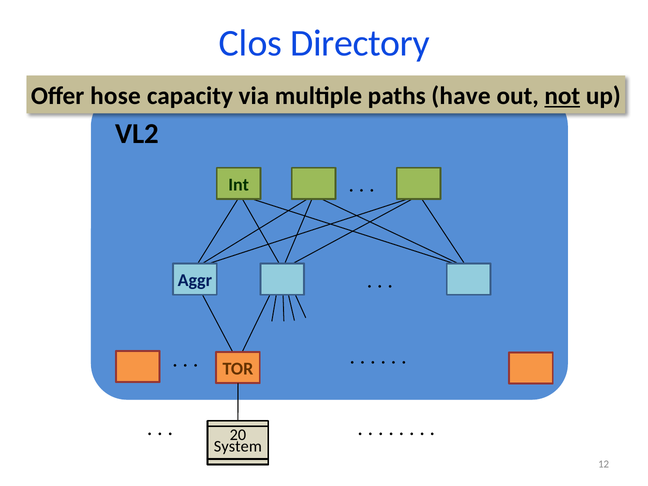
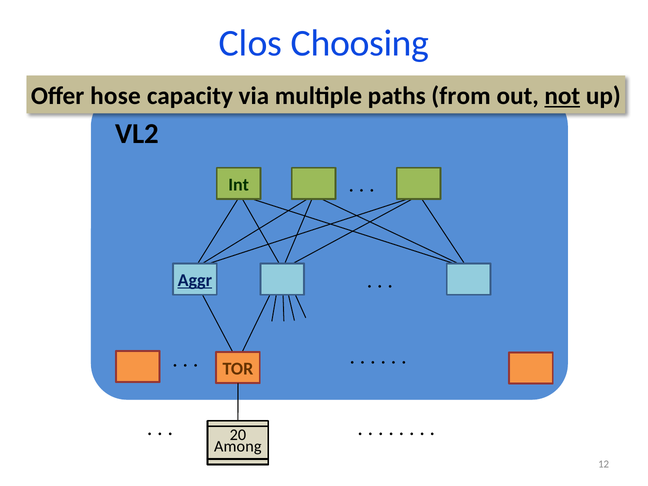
Directory: Directory -> Choosing
have: have -> from
Aggr underline: none -> present
System: System -> Among
